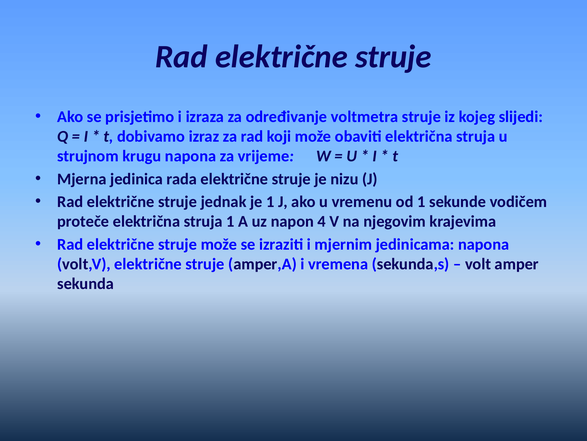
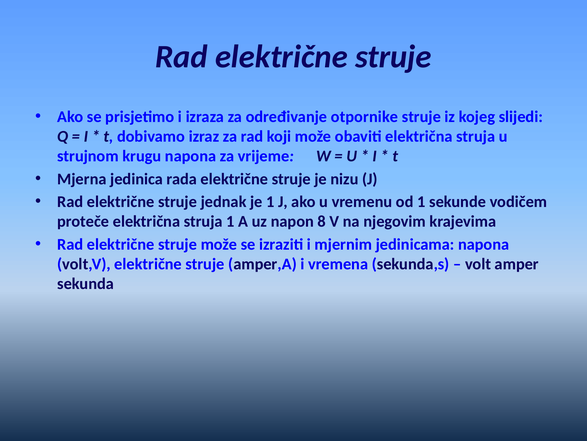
voltmetra: voltmetra -> otpornike
4: 4 -> 8
